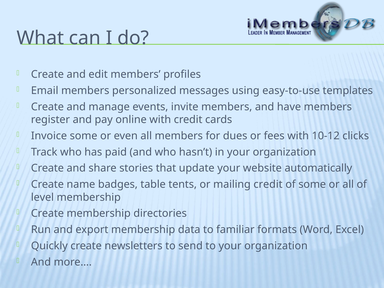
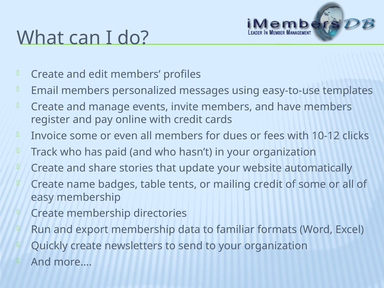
level: level -> easy
